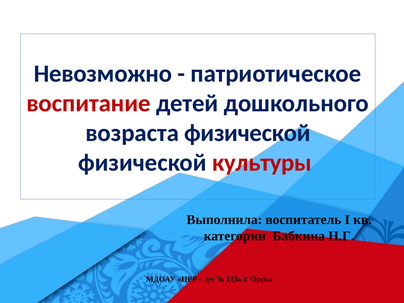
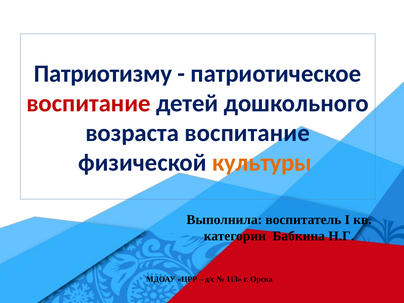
Невозможно: Невозможно -> Патриотизму
возраста физической: физической -> воспитание
культуры colour: red -> orange
